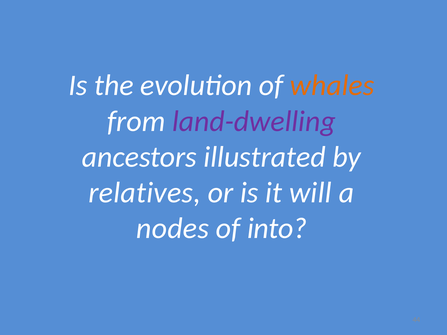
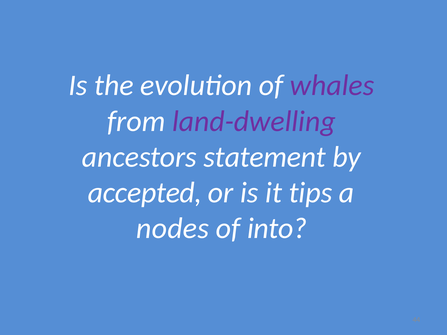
whales colour: orange -> purple
illustrated: illustrated -> statement
relatives: relatives -> accepted
will: will -> tips
